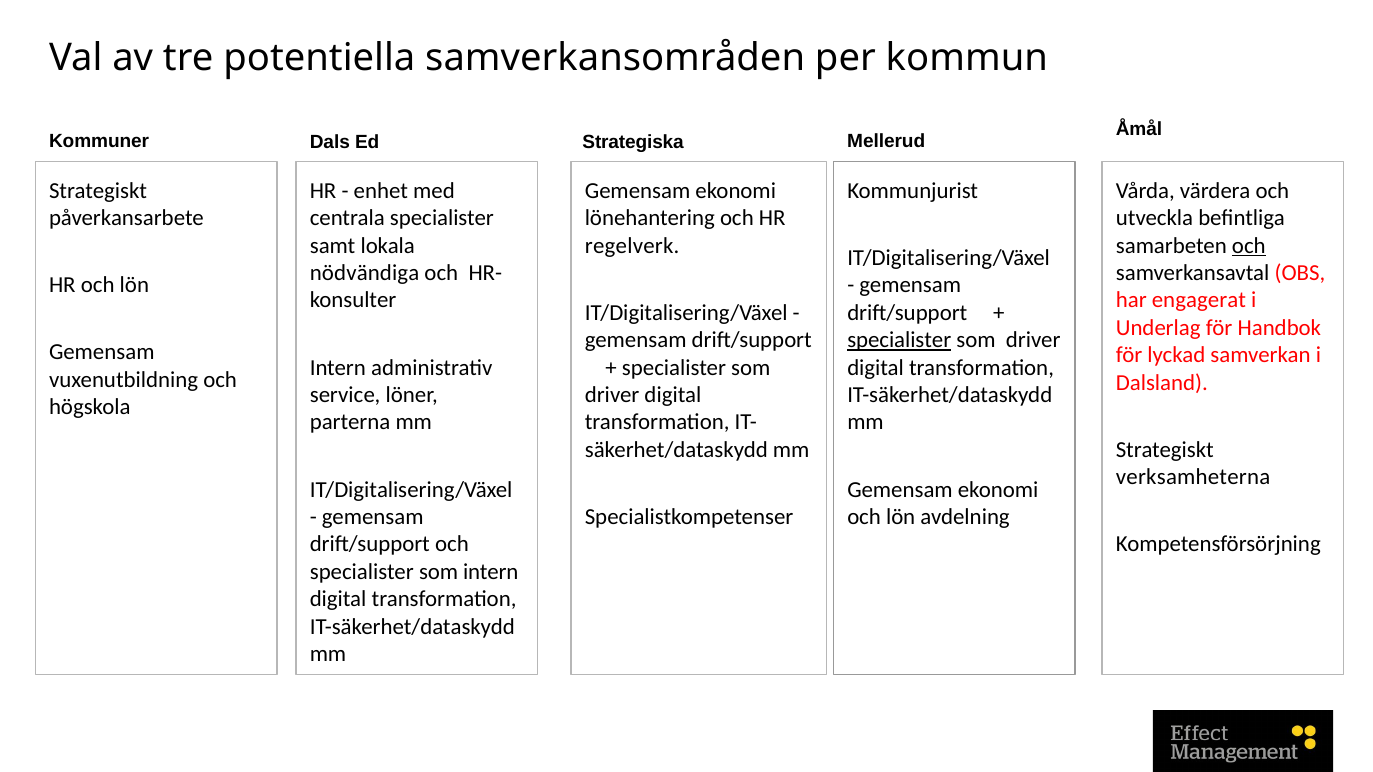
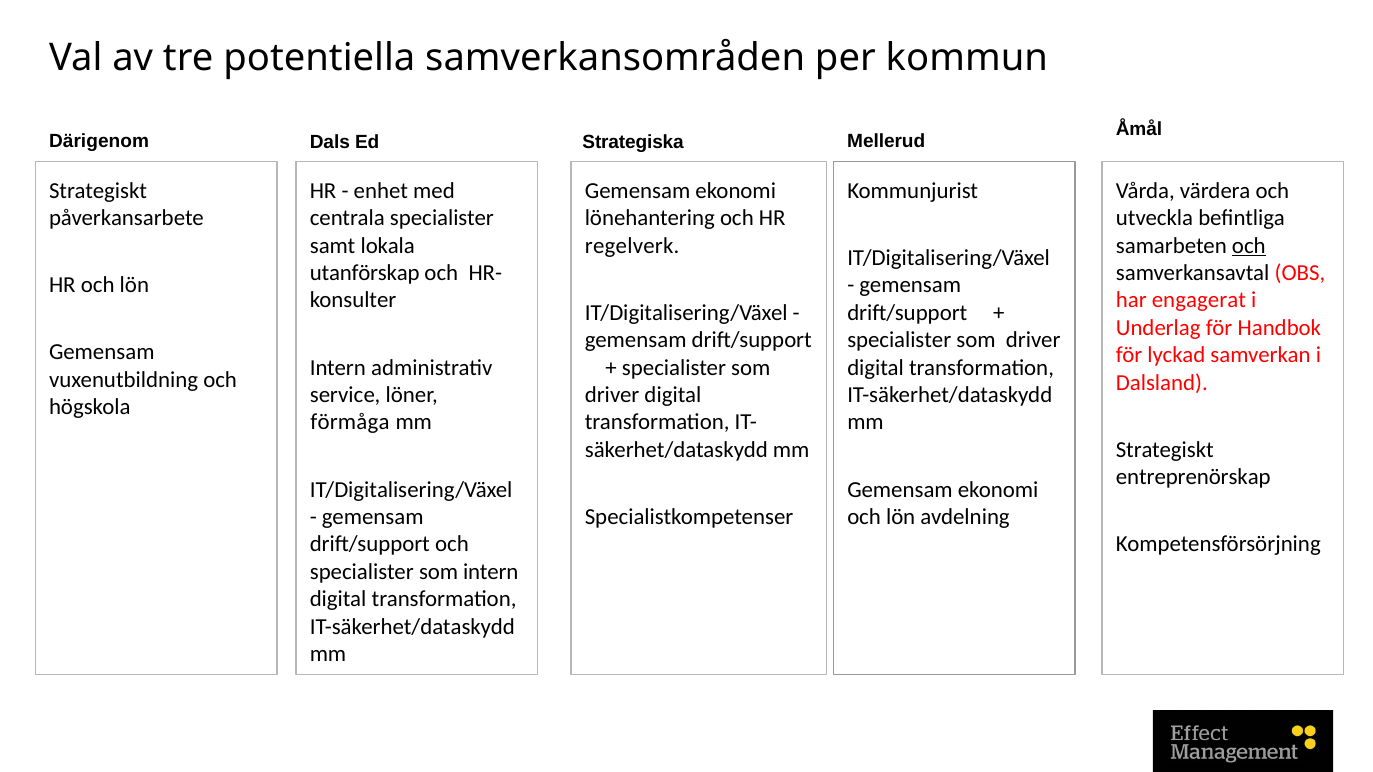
Kommuner: Kommuner -> Därigenom
nödvändiga: nödvändiga -> utanförskap
specialister at (899, 340) underline: present -> none
parterna: parterna -> förmåga
verksamheterna: verksamheterna -> entreprenörskap
